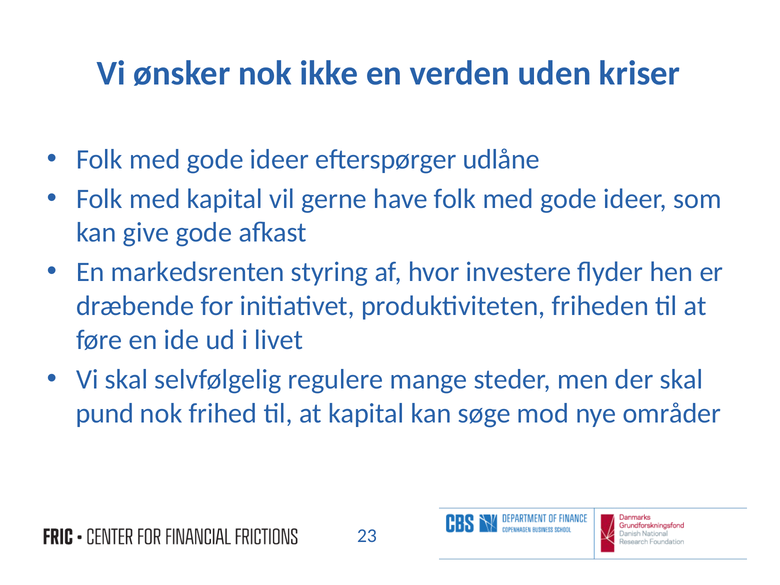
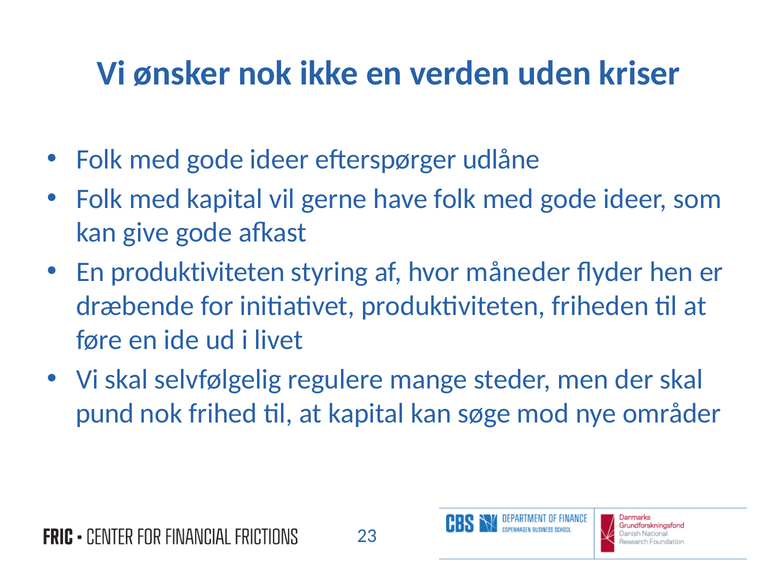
En markedsrenten: markedsrenten -> produktiviteten
investere: investere -> måneder
